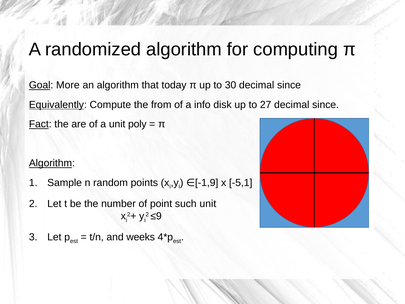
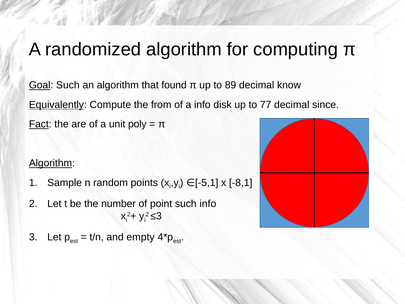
Goal More: More -> Such
today: today -> found
30: 30 -> 89
since at (289, 85): since -> know
27: 27 -> 77
-1,9: -1,9 -> -5,1
-5,1: -5,1 -> -8,1
such unit: unit -> info
≤9: ≤9 -> ≤3
weeks: weeks -> empty
